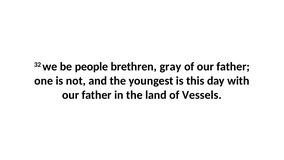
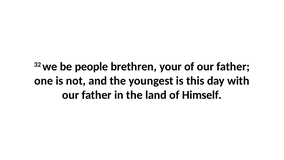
gray: gray -> your
Vessels: Vessels -> Himself
